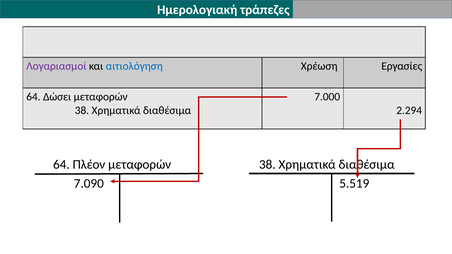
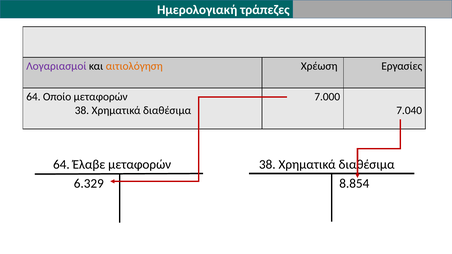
αιτιολόγηση colour: blue -> orange
Δώσει: Δώσει -> Οποίο
2.294: 2.294 -> 7.040
Πλέον: Πλέον -> Έλαβε
7.090: 7.090 -> 6.329
5.519: 5.519 -> 8.854
